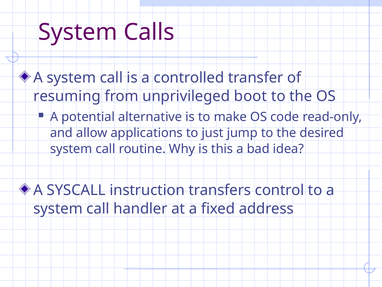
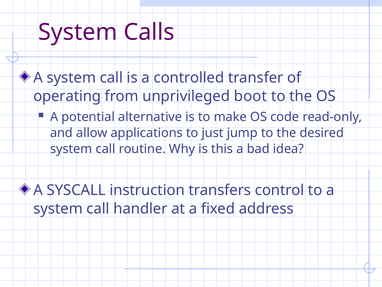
resuming: resuming -> operating
